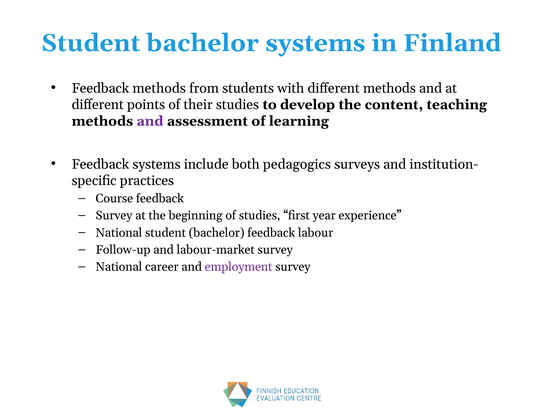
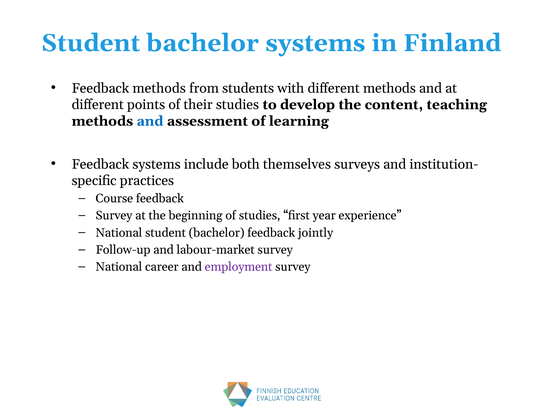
and at (150, 121) colour: purple -> blue
pedagogics: pedagogics -> themselves
labour: labour -> jointly
